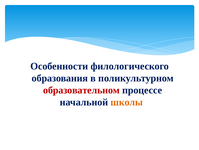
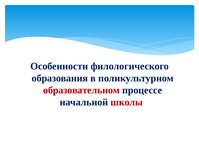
школы colour: orange -> red
